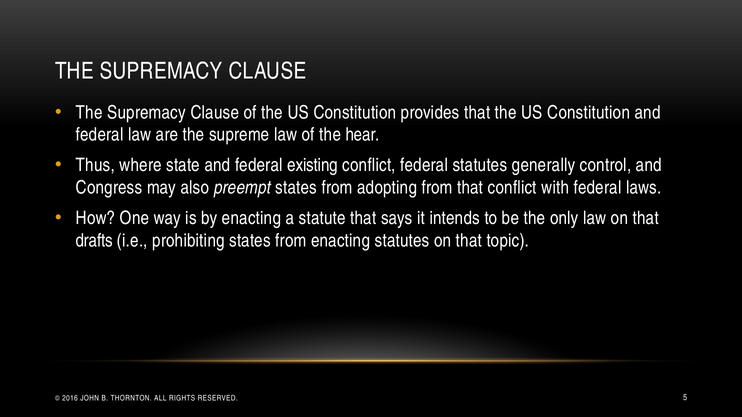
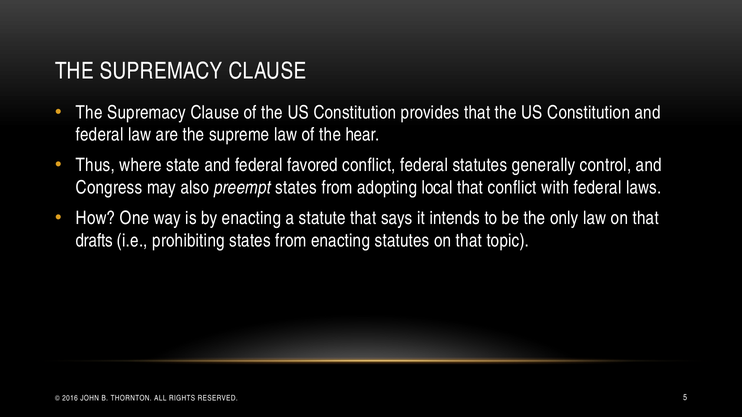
existing: existing -> favored
adopting from: from -> local
